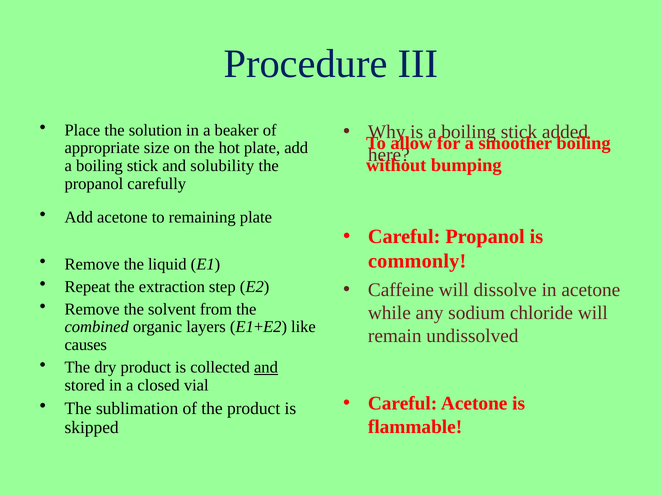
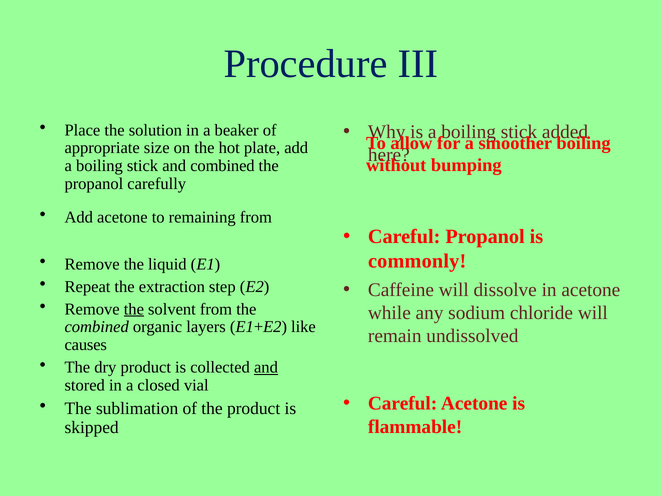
and solubility: solubility -> combined
remaining plate: plate -> from
the at (134, 309) underline: none -> present
